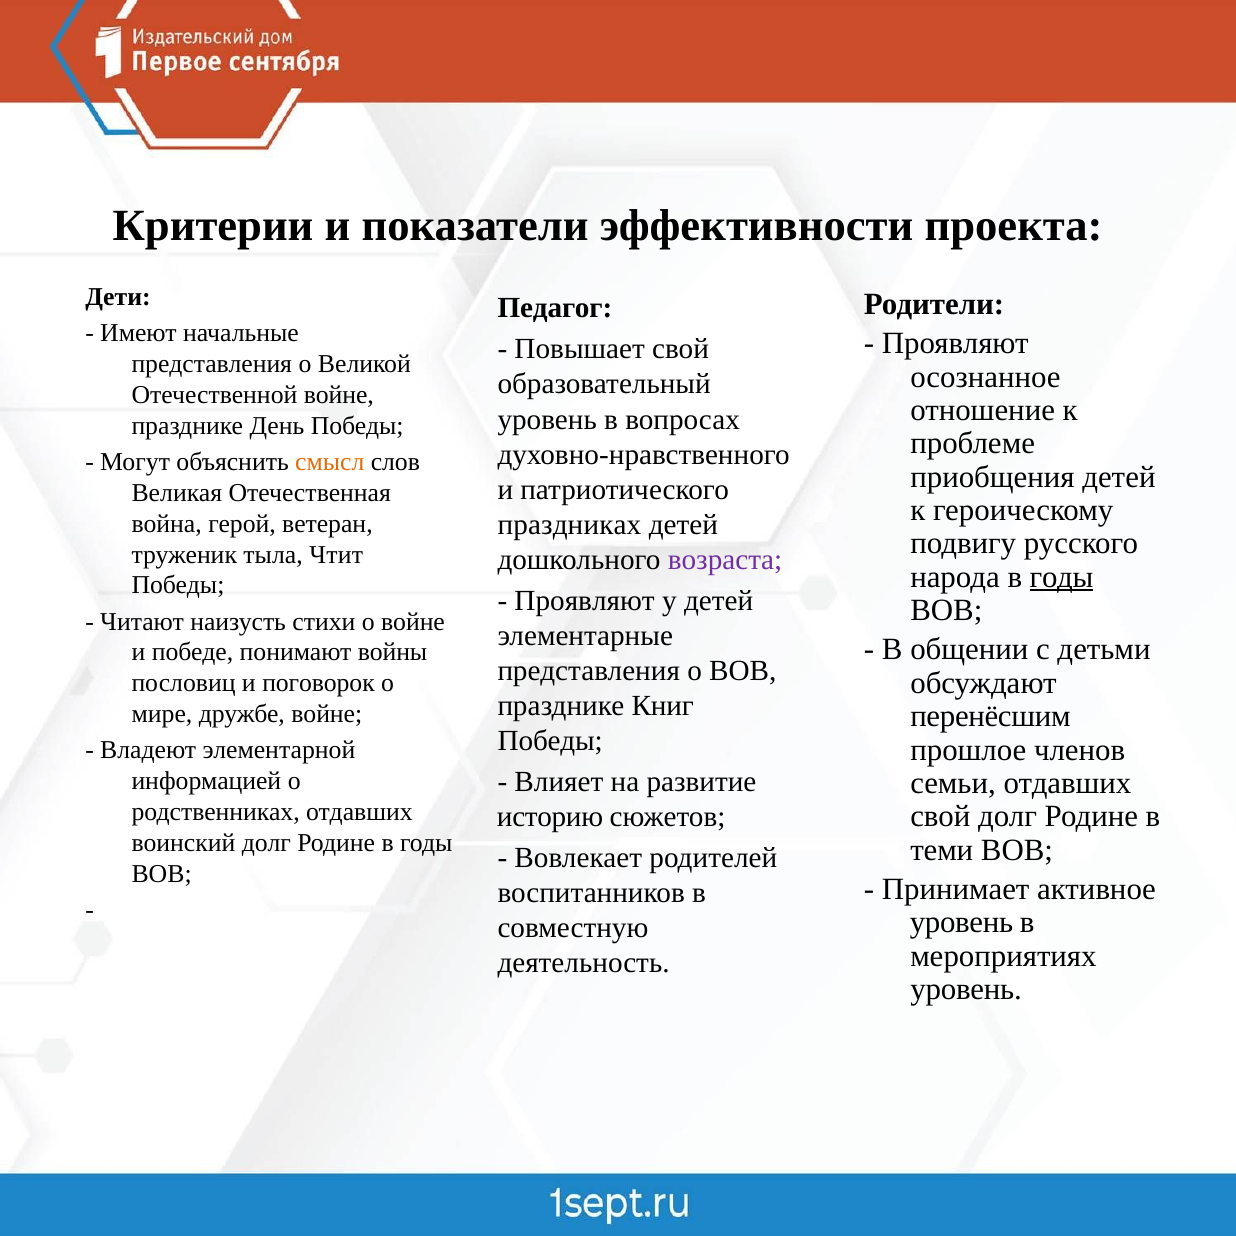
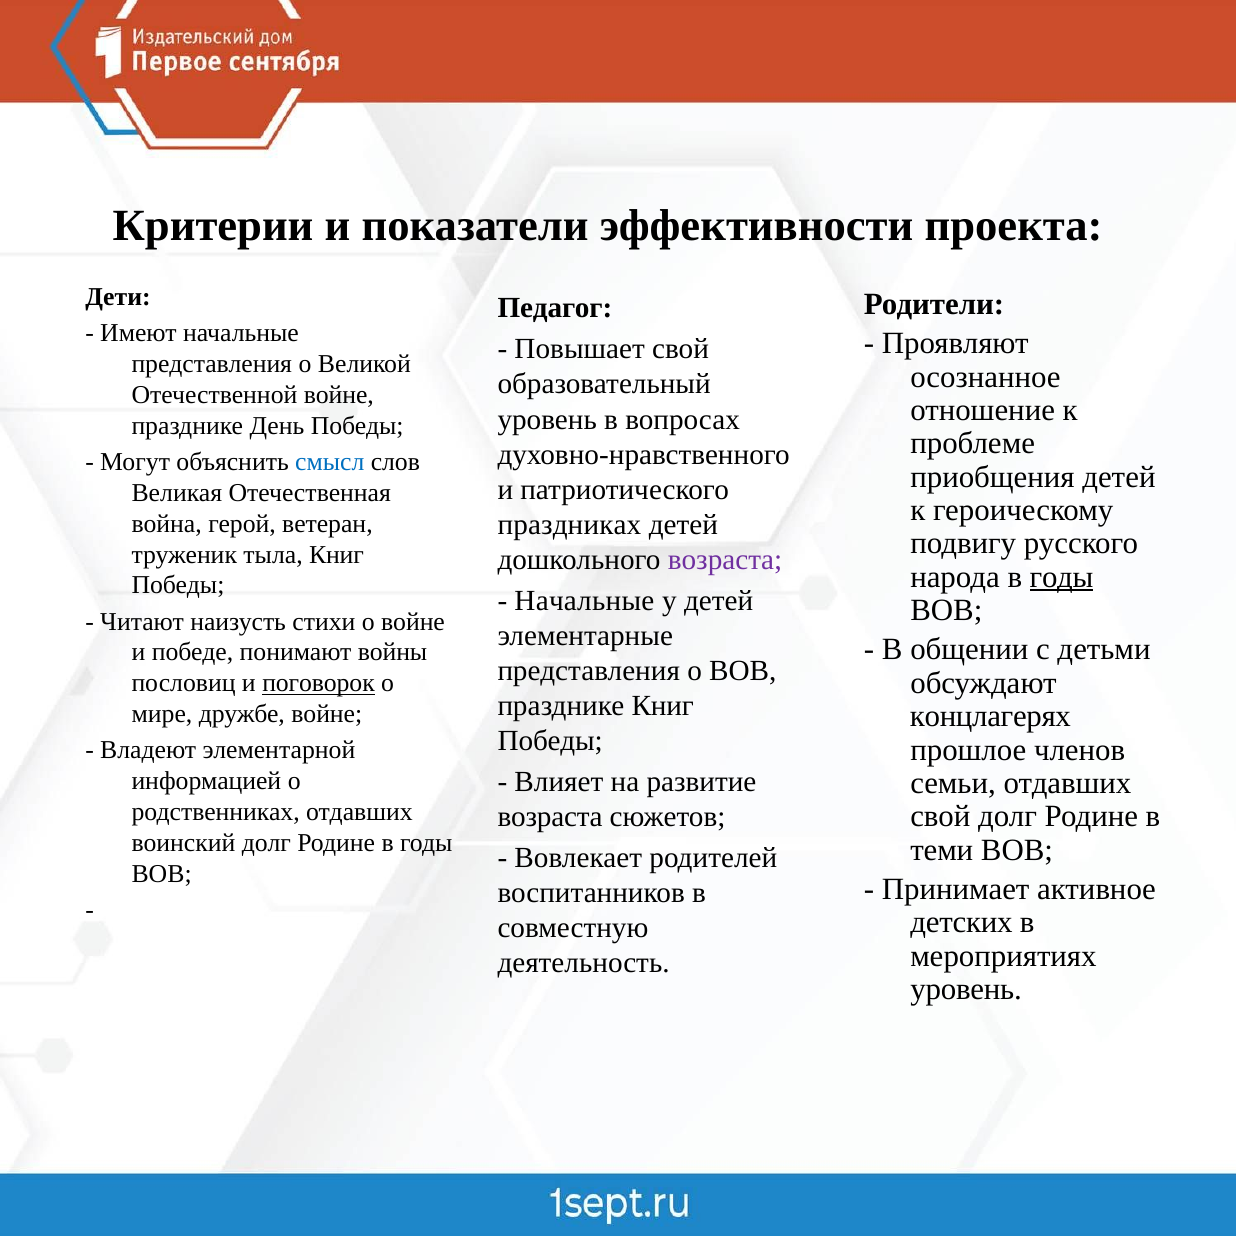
смысл colour: orange -> blue
тыла Чтит: Чтит -> Книг
Проявляют at (585, 601): Проявляют -> Начальные
поговорок underline: none -> present
перенёсшим: перенёсшим -> концлагерях
историю at (550, 817): историю -> возраста
уровень at (961, 923): уровень -> детских
